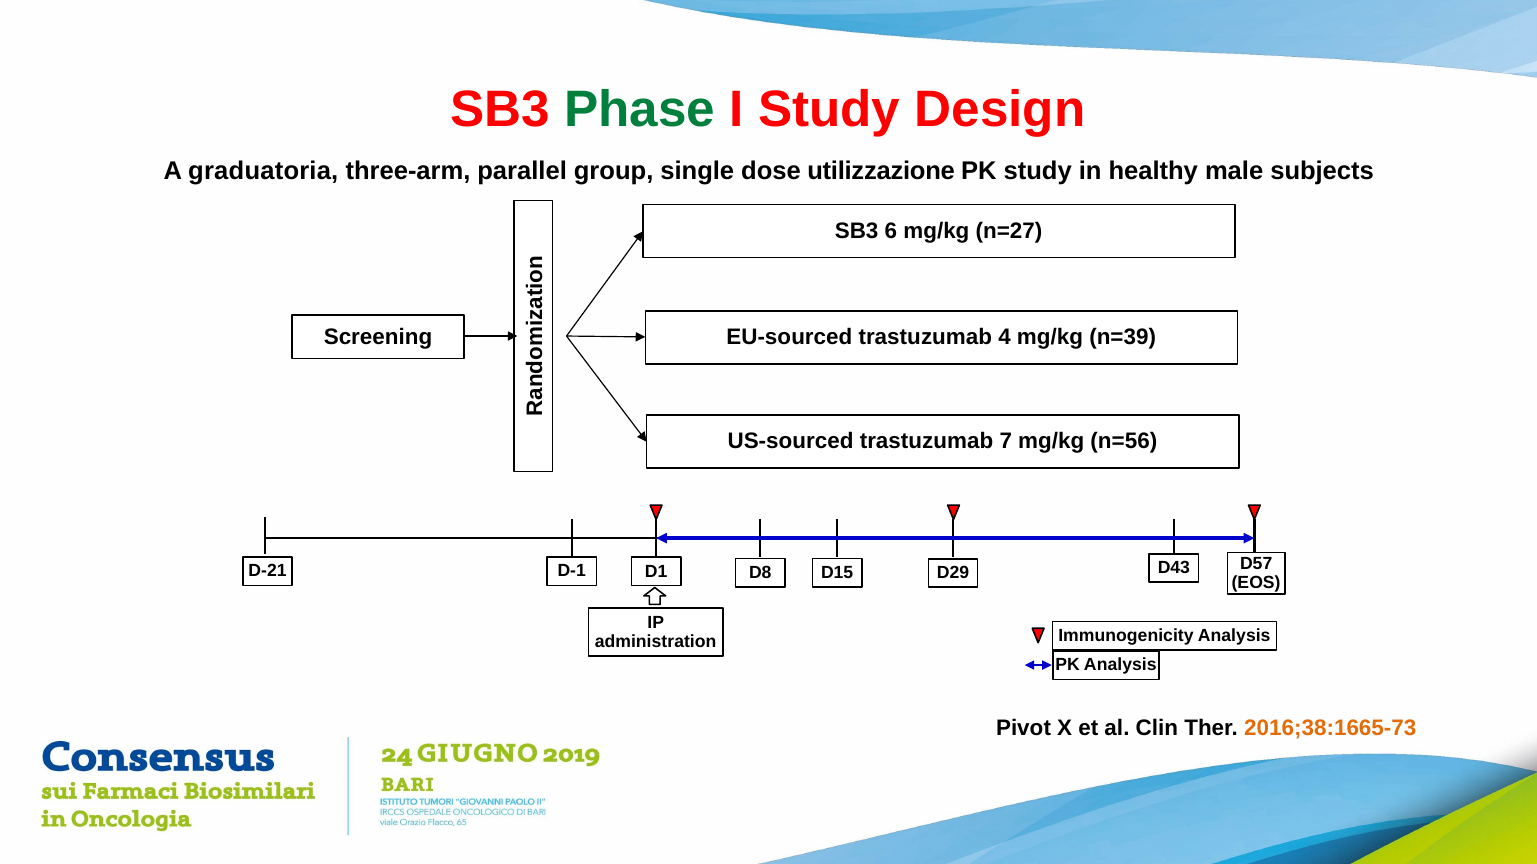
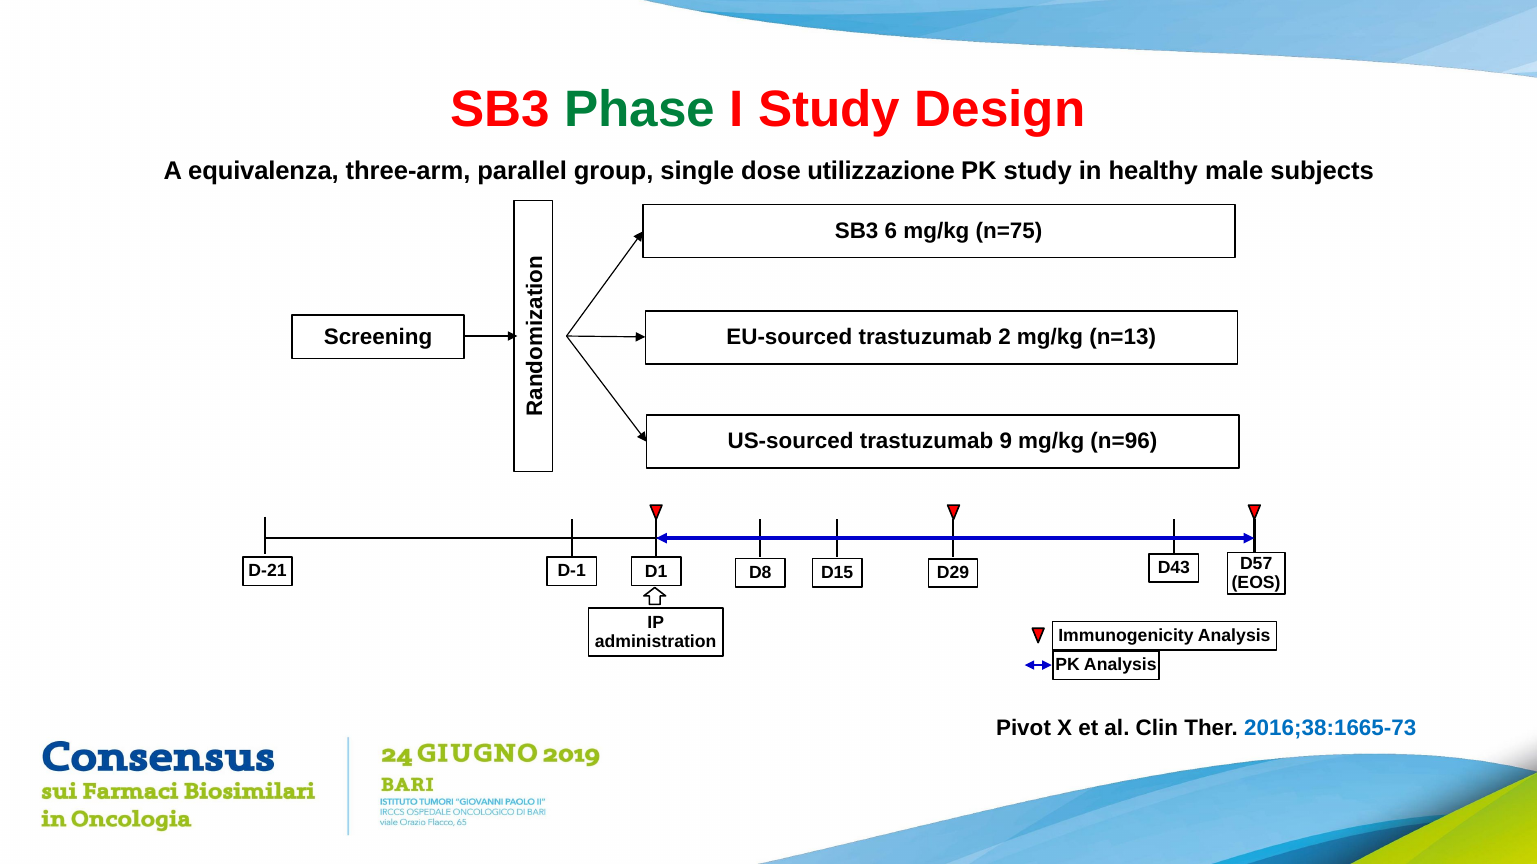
graduatoria: graduatoria -> equivalenza
n=27: n=27 -> n=75
4: 4 -> 2
n=39: n=39 -> n=13
7: 7 -> 9
n=56: n=56 -> n=96
2016;38:1665-73 colour: orange -> blue
